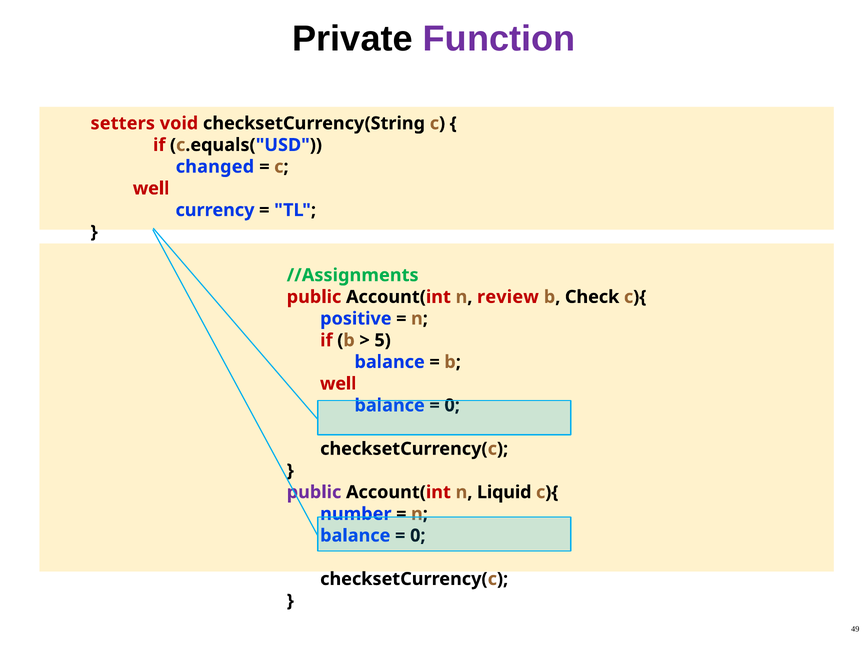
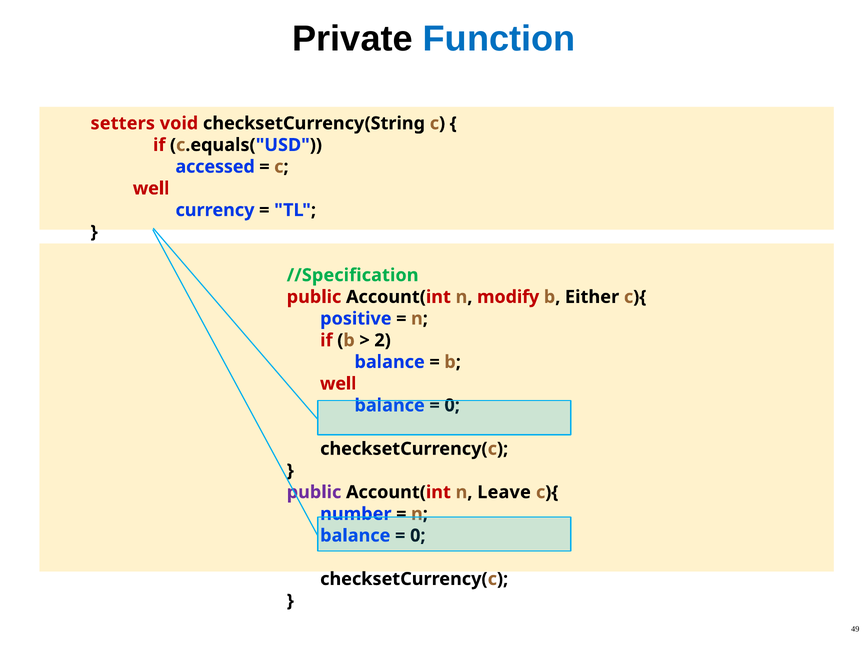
Function colour: purple -> blue
changed: changed -> accessed
//Assignments: //Assignments -> //Specification
review: review -> modify
Check: Check -> Either
5: 5 -> 2
Liquid: Liquid -> Leave
